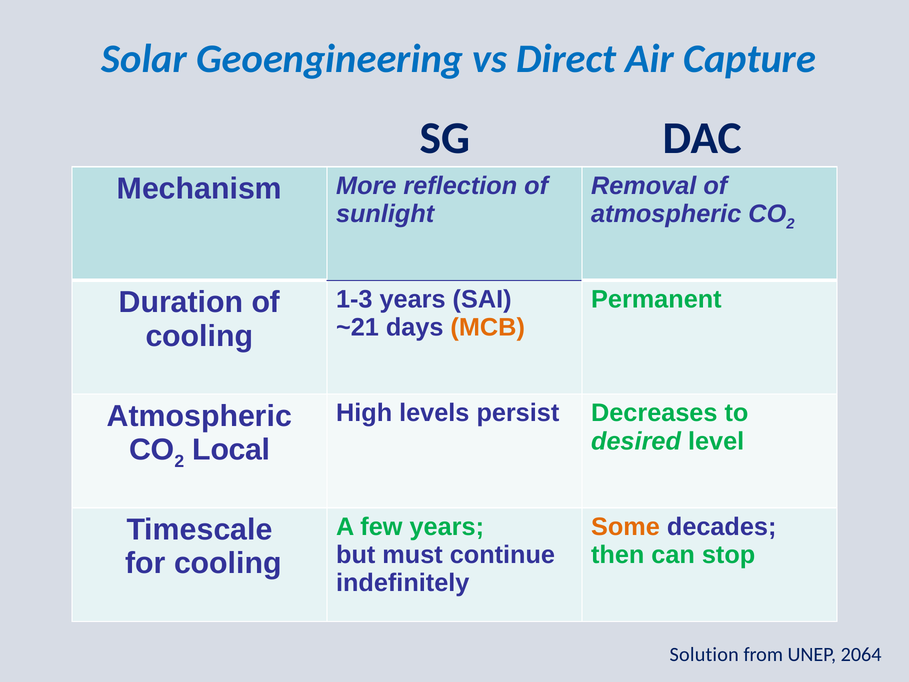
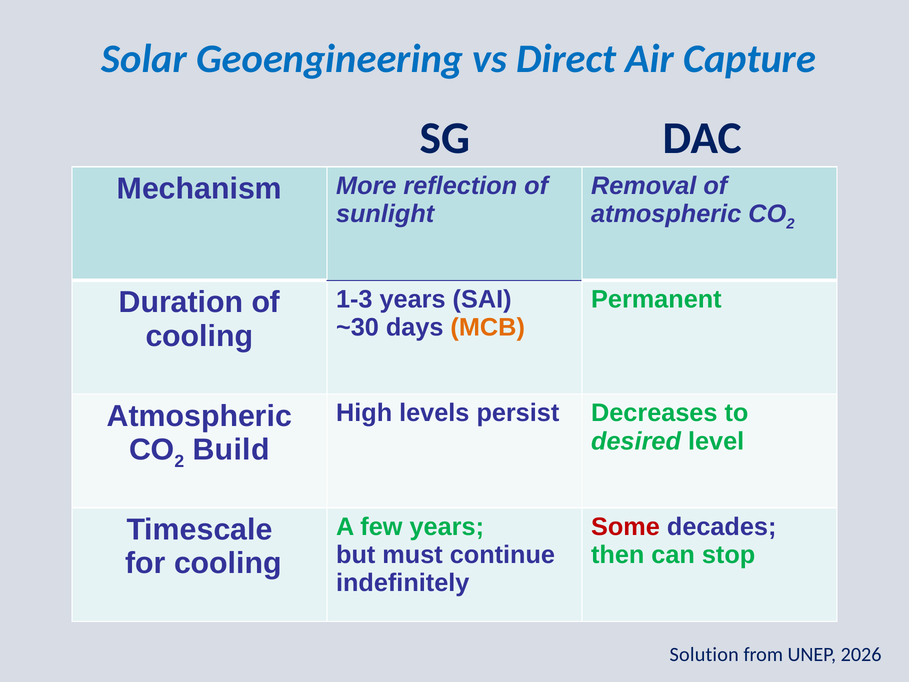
~21: ~21 -> ~30
Local: Local -> Build
Some colour: orange -> red
2064: 2064 -> 2026
